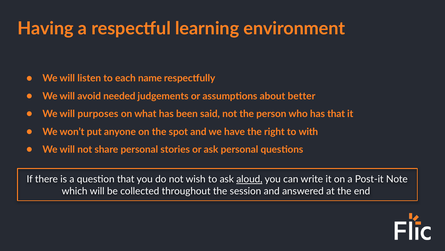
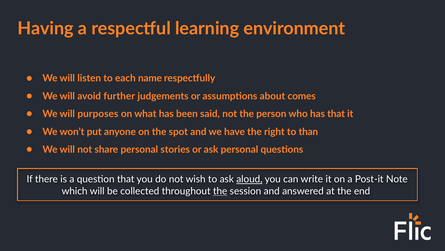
needed: needed -> further
better: better -> comes
with: with -> than
the at (220, 191) underline: none -> present
